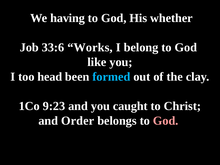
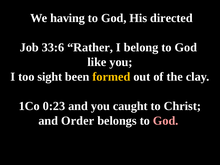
whether: whether -> directed
Works: Works -> Rather
head: head -> sight
formed colour: light blue -> yellow
9:23: 9:23 -> 0:23
